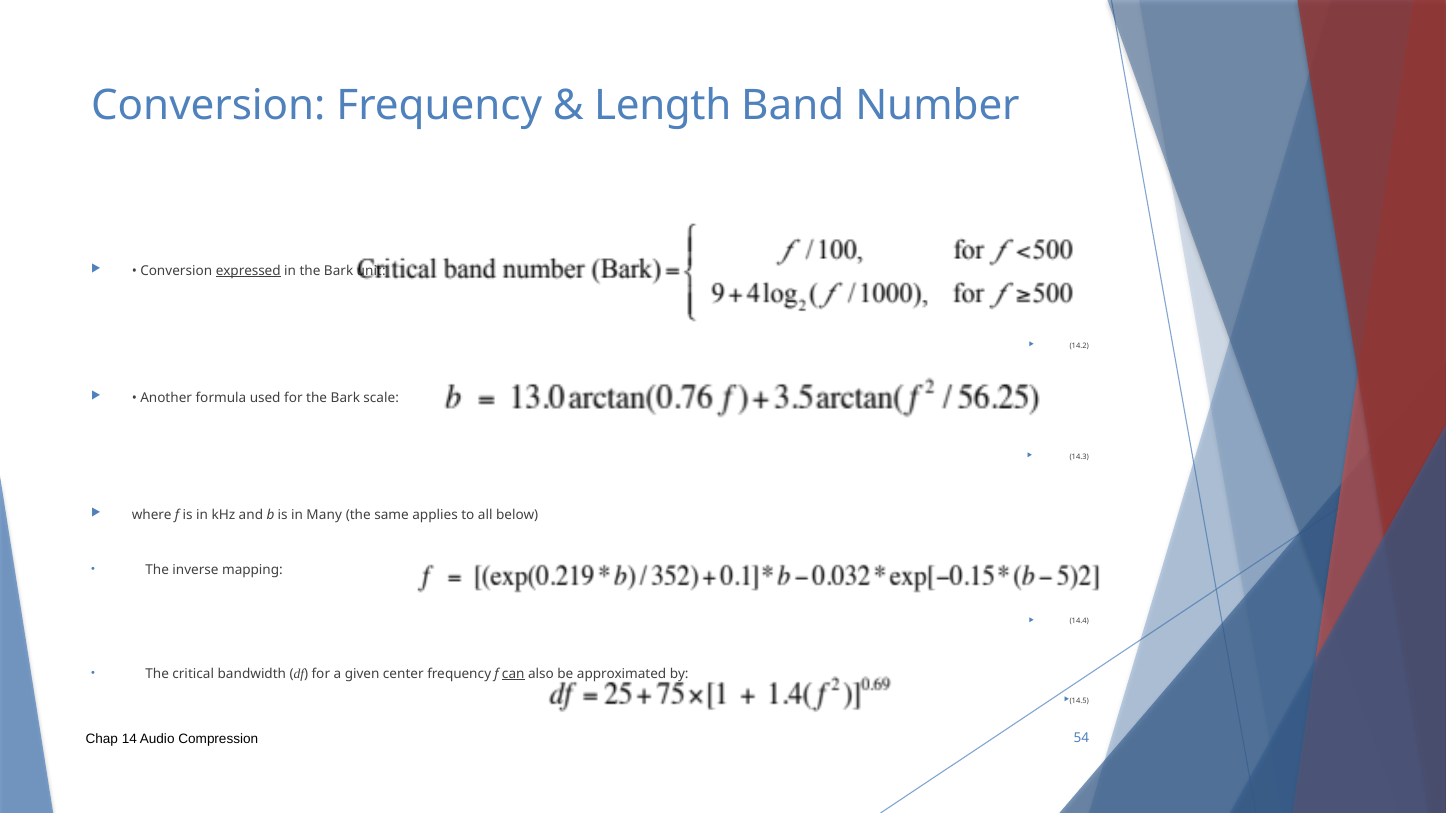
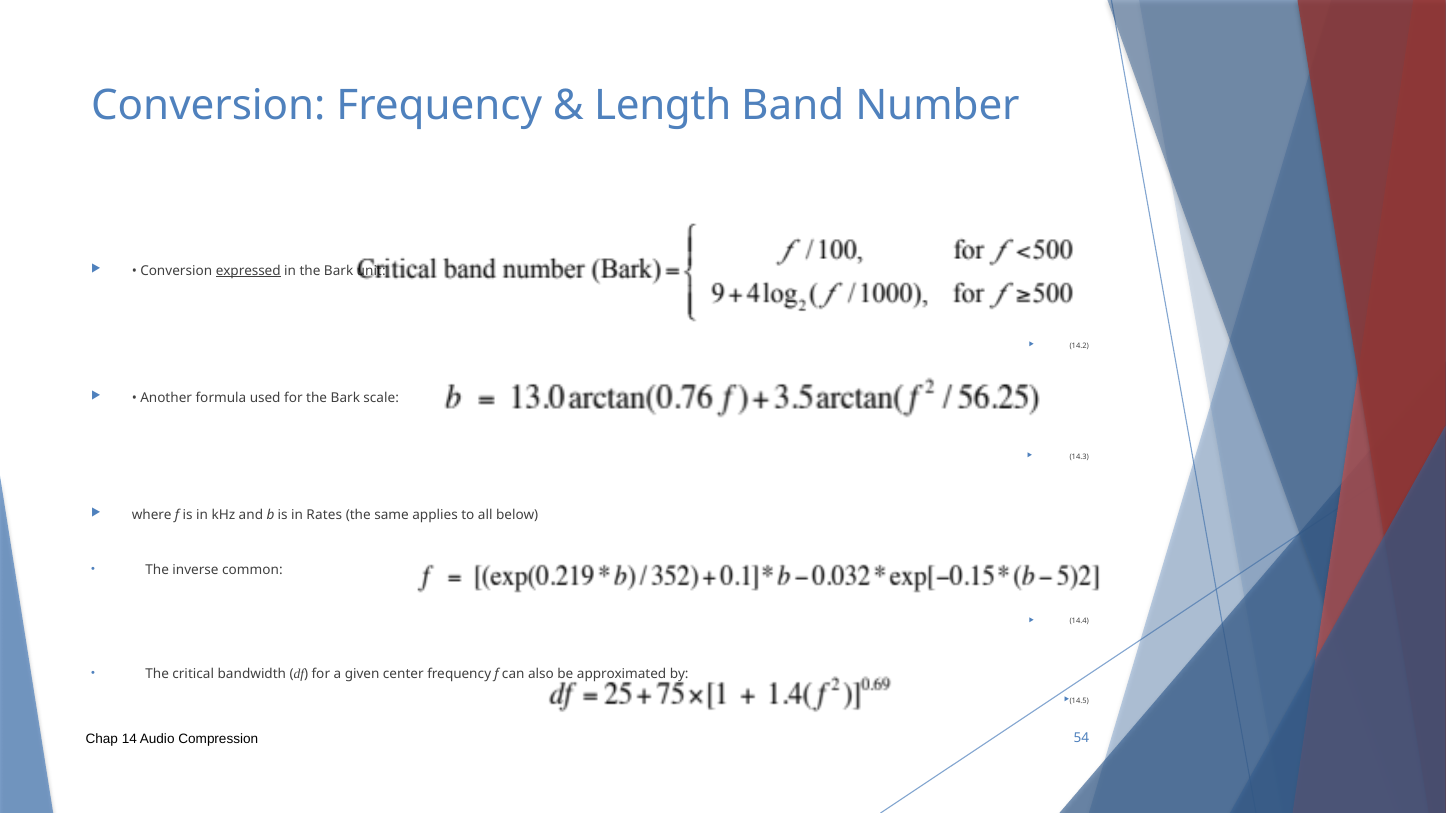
Many: Many -> Rates
mapping: mapping -> common
can underline: present -> none
